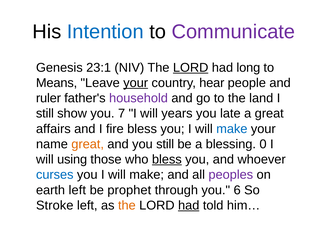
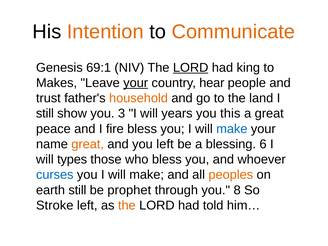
Intention colour: blue -> orange
Communicate colour: purple -> orange
23:1: 23:1 -> 69:1
long: long -> king
Means: Means -> Makes
ruler: ruler -> trust
household colour: purple -> orange
7: 7 -> 3
late: late -> this
affairs: affairs -> peace
you still: still -> left
0: 0 -> 6
using: using -> types
bless at (167, 159) underline: present -> none
peoples colour: purple -> orange
earth left: left -> still
6: 6 -> 8
had at (189, 205) underline: present -> none
